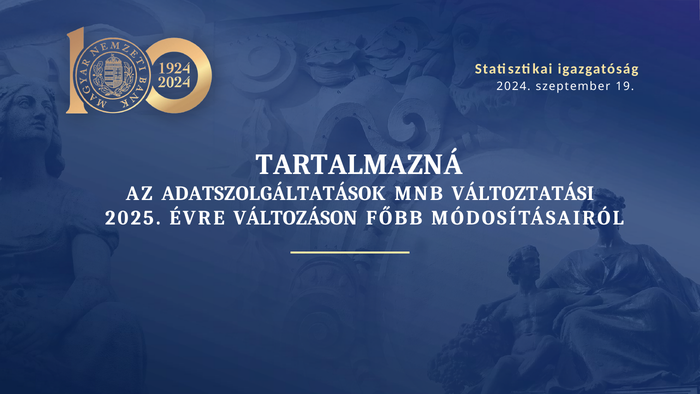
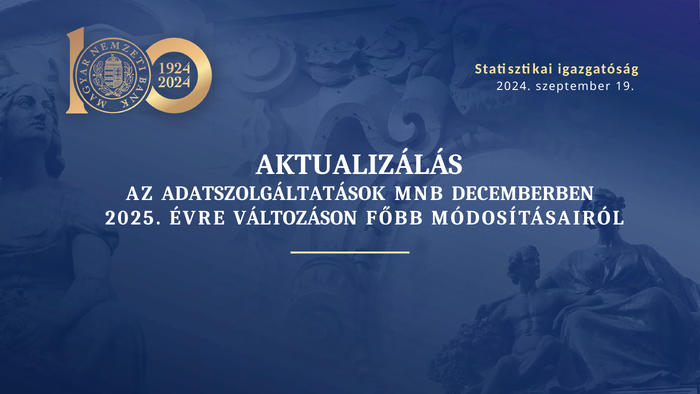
TARTALMAZNÁ: TARTALMAZNÁ -> AKTUALIZÁLÁS
VÁLTOZTATÁSI: VÁLTOZTATÁSI -> DECEMBERBEN
